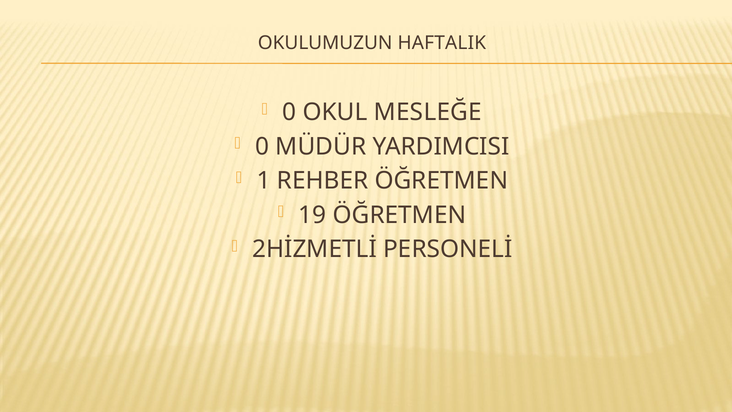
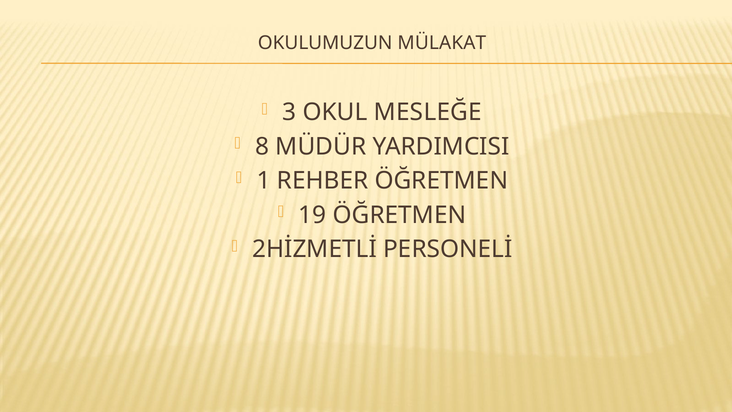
HAFTALIK: HAFTALIK -> MÜLAKAT
0 at (289, 112): 0 -> 3
0 at (262, 147): 0 -> 8
